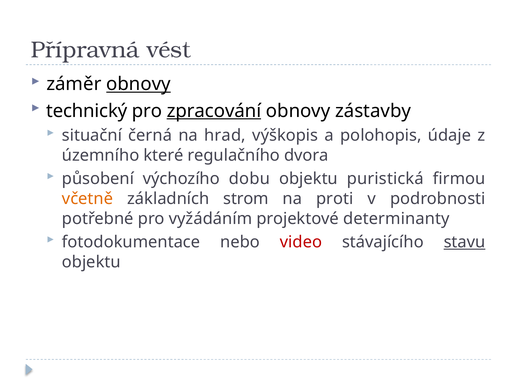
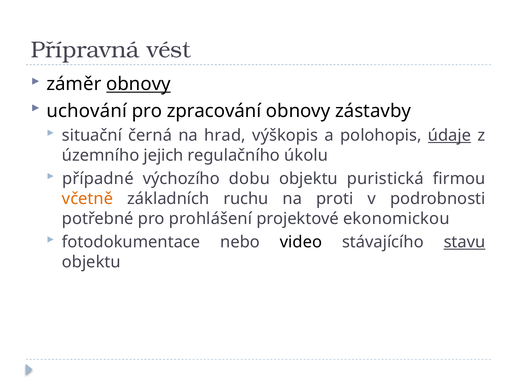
technický: technický -> uchování
zpracování underline: present -> none
údaje underline: none -> present
které: které -> jejich
dvora: dvora -> úkolu
působení: působení -> případné
strom: strom -> ruchu
vyžádáním: vyžádáním -> prohlášení
determinanty: determinanty -> ekonomickou
video colour: red -> black
